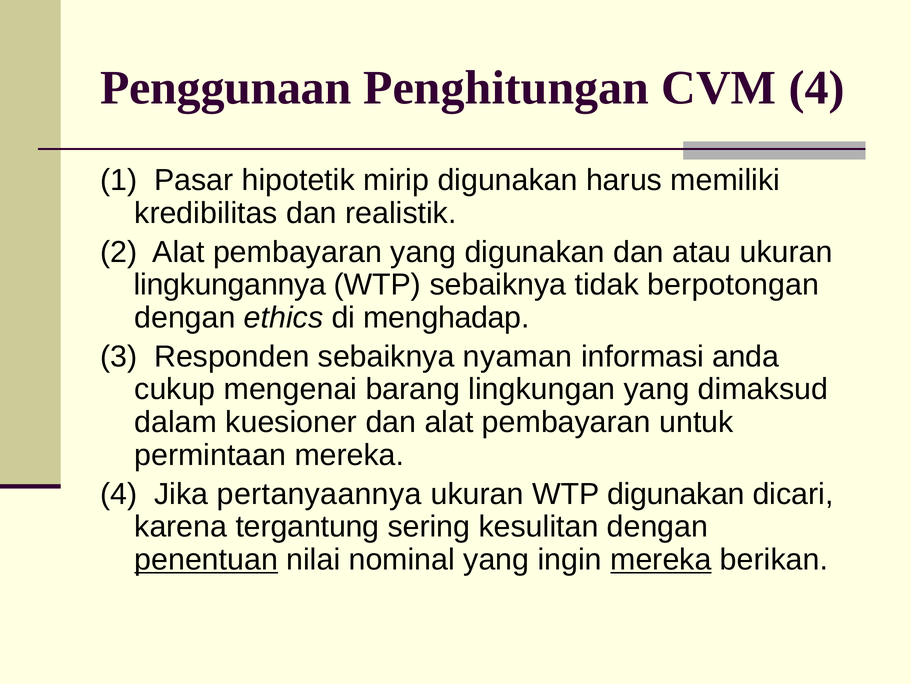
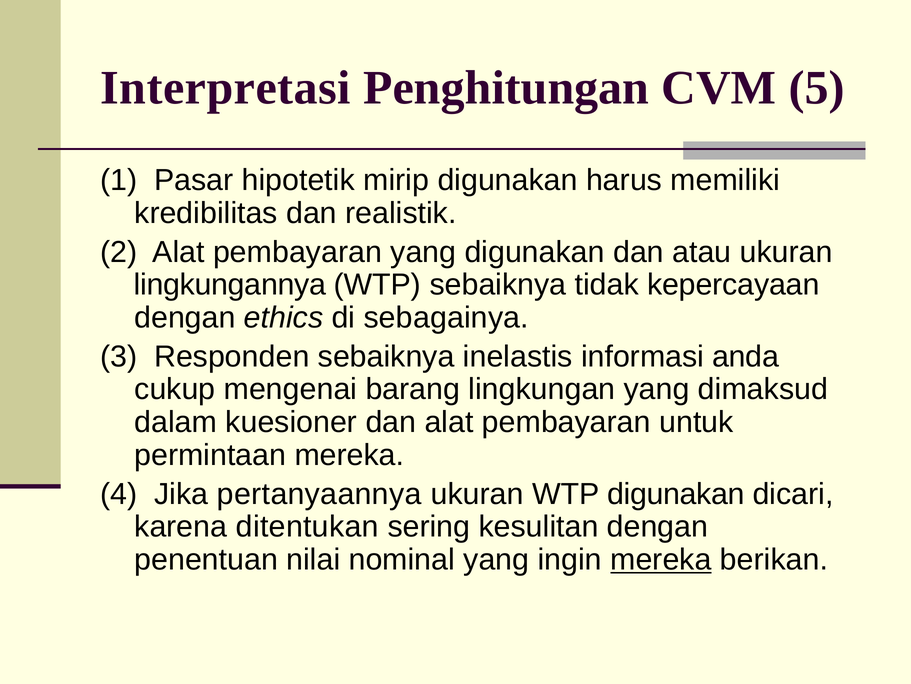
Penggunaan: Penggunaan -> Interpretasi
CVM 4: 4 -> 5
berpotongan: berpotongan -> kepercayaan
menghadap: menghadap -> sebagainya
nyaman: nyaman -> inelastis
tergantung: tergantung -> ditentukan
penentuan underline: present -> none
